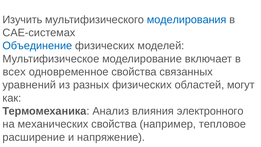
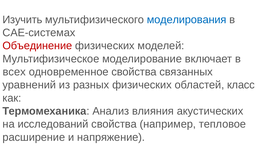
Объединение colour: blue -> red
могут: могут -> класс
электронного: электронного -> акустических
механических: механических -> исследований
